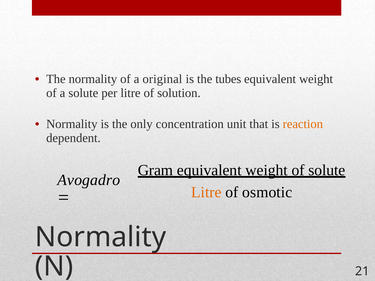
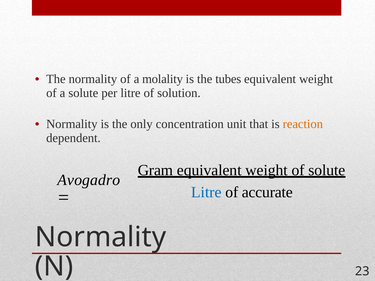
original: original -> molality
Litre at (206, 192) colour: orange -> blue
osmotic: osmotic -> accurate
21: 21 -> 23
